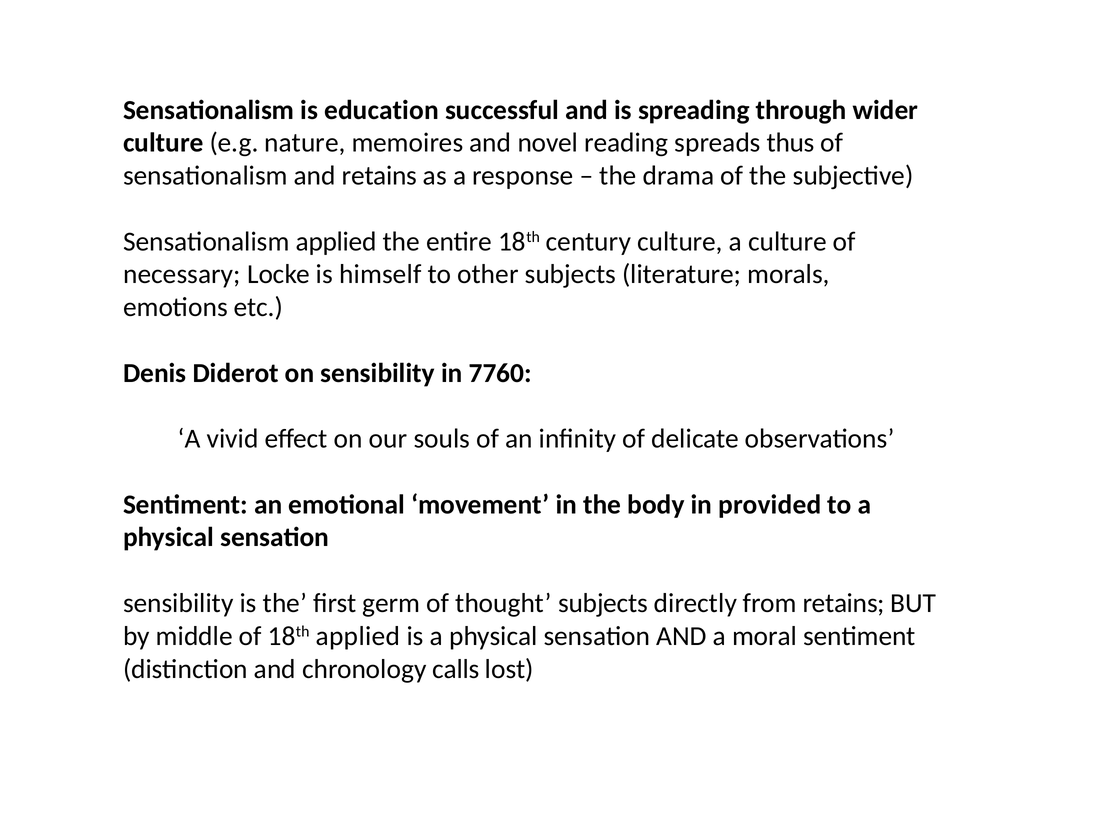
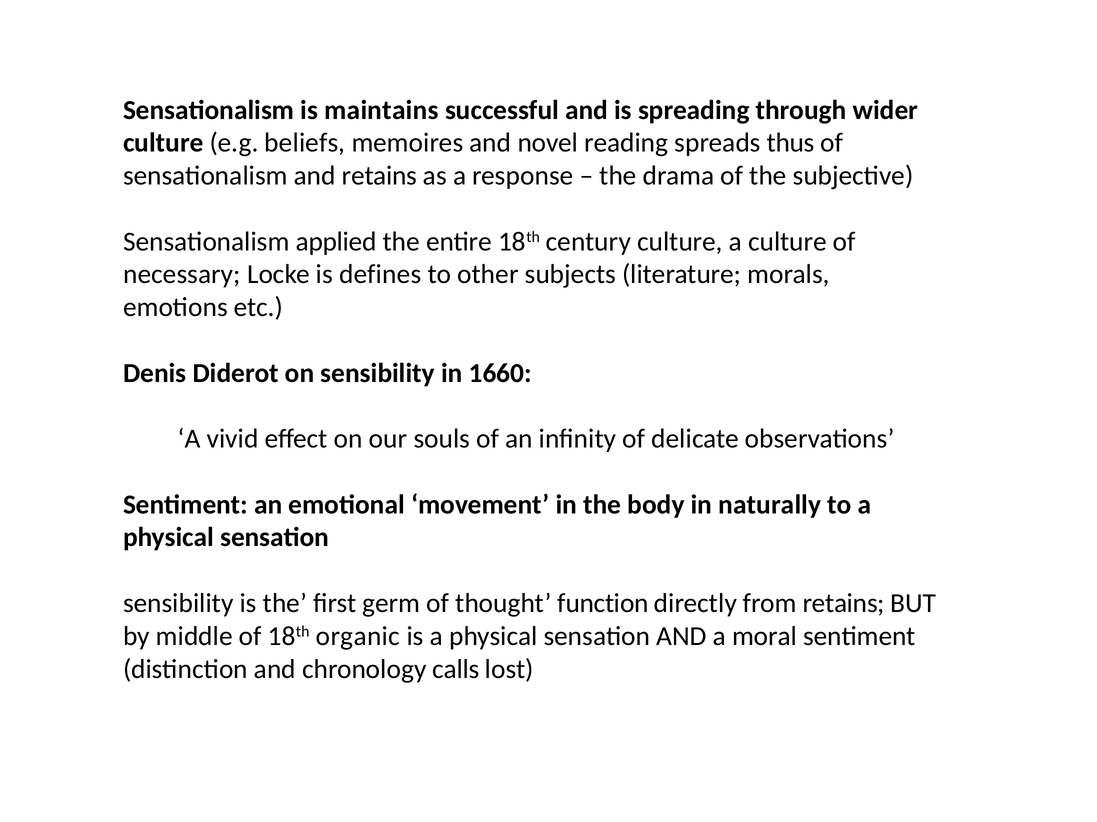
education: education -> maintains
nature: nature -> beliefs
himself: himself -> defines
7760: 7760 -> 1660
provided: provided -> naturally
thought subjects: subjects -> function
18th applied: applied -> organic
